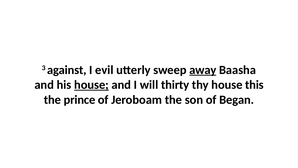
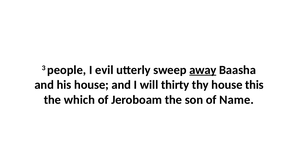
against: against -> people
house at (91, 85) underline: present -> none
prince: prince -> which
Began: Began -> Name
